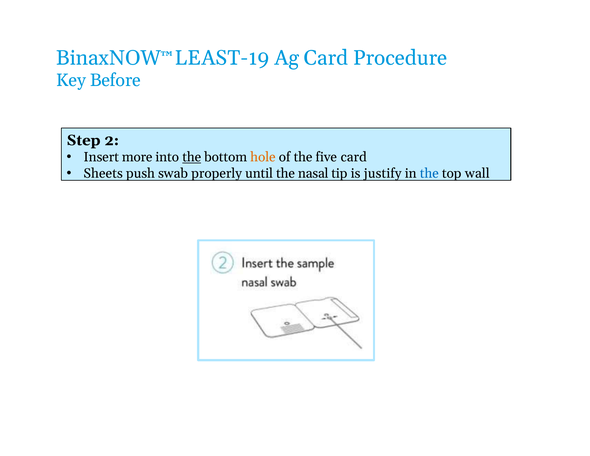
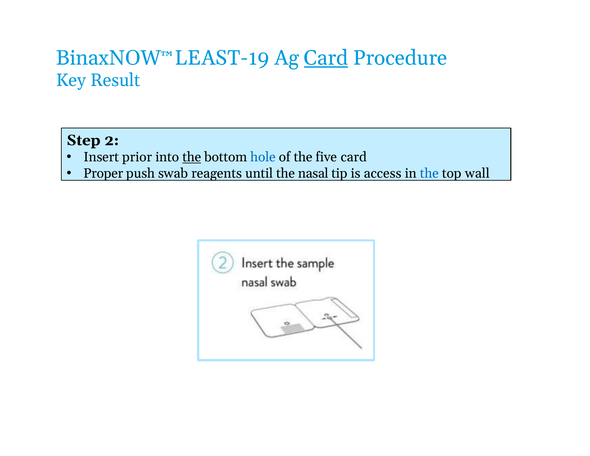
Card at (326, 58) underline: none -> present
Before: Before -> Result
more: more -> prior
hole colour: orange -> blue
Sheets: Sheets -> Proper
properly: properly -> reagents
justify: justify -> access
